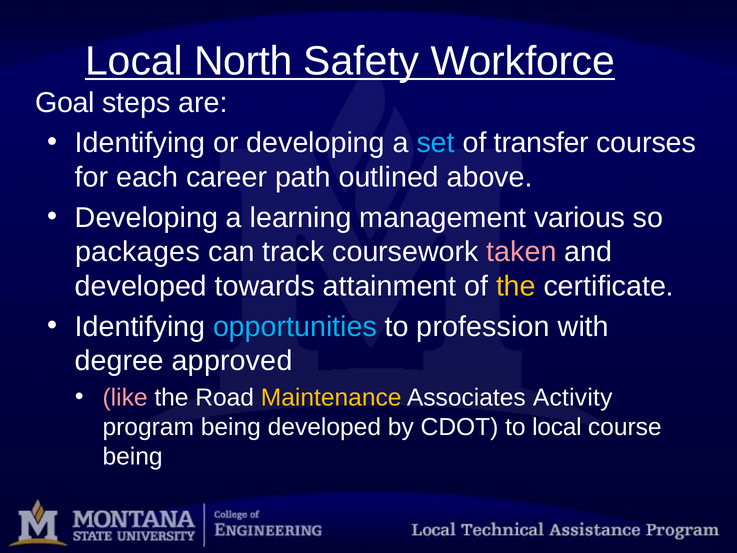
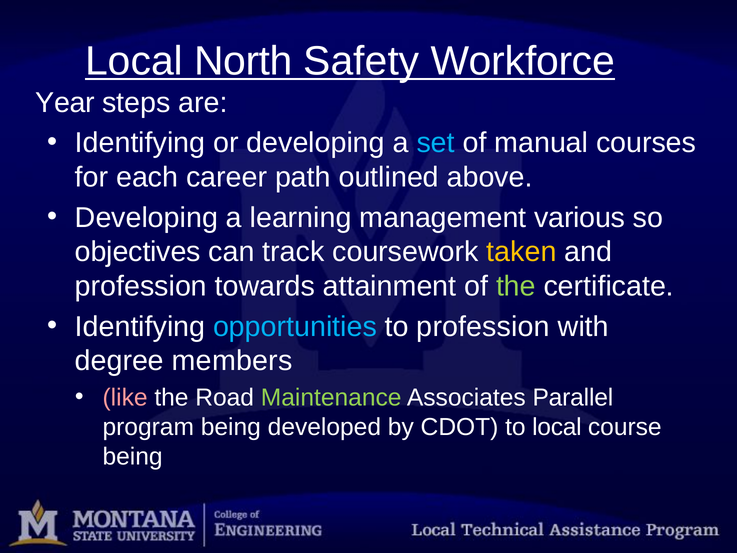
Goal: Goal -> Year
transfer: transfer -> manual
packages: packages -> objectives
taken colour: pink -> yellow
developed at (141, 286): developed -> profession
the at (516, 286) colour: yellow -> light green
approved: approved -> members
Maintenance colour: yellow -> light green
Activity: Activity -> Parallel
